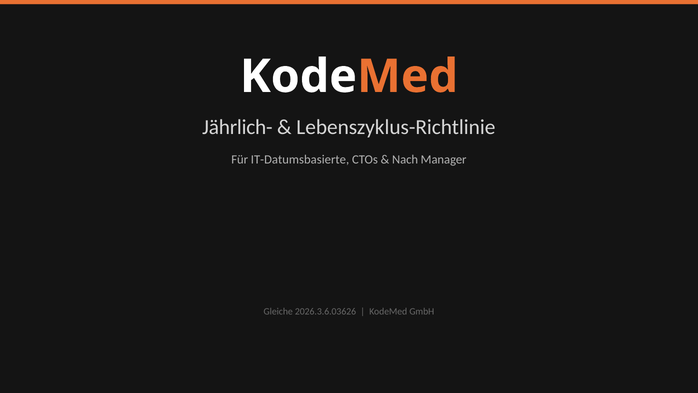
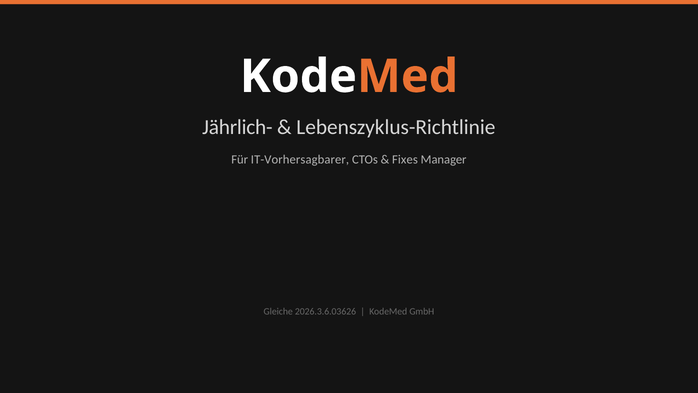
IT-Datumsbasierte: IT-Datumsbasierte -> IT-Vorhersagbarer
Nach: Nach -> Fixes
